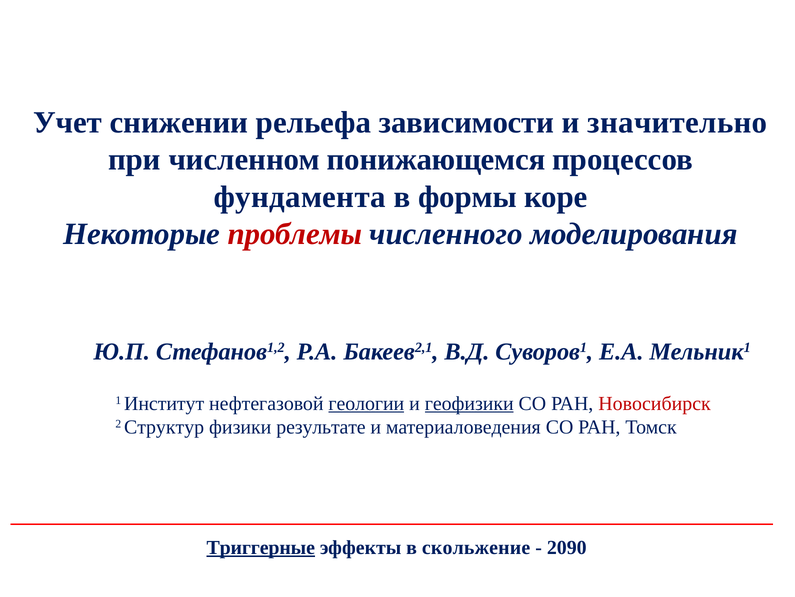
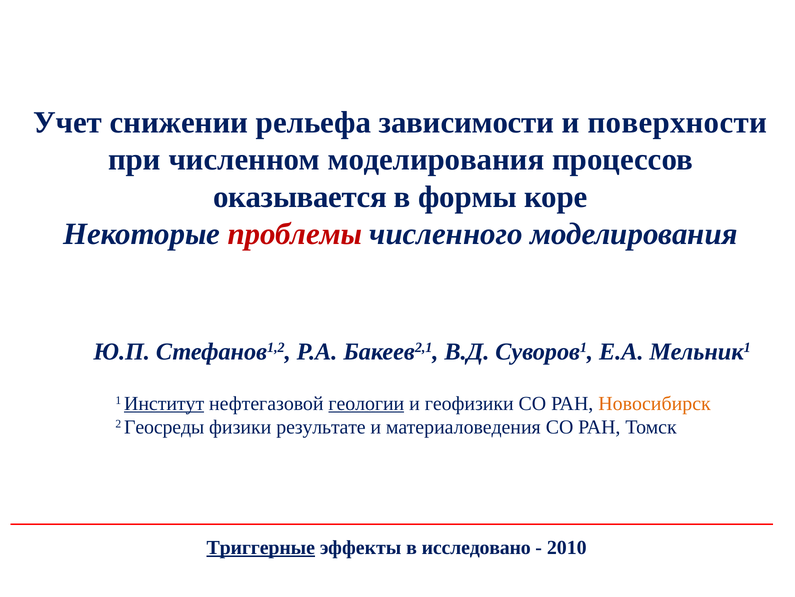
значительно: значительно -> поверхности
численном понижающемся: понижающемся -> моделирования
фундамента: фундамента -> оказывается
Институт underline: none -> present
геофизики underline: present -> none
Новосибирск colour: red -> orange
Структур: Структур -> Геосреды
скольжение: скольжение -> исследовано
2090: 2090 -> 2010
